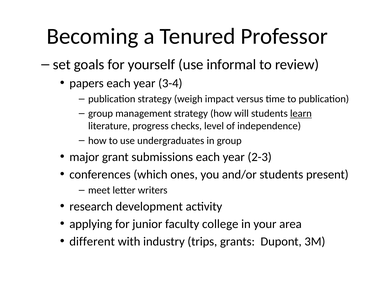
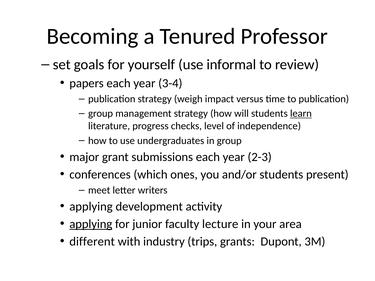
research at (91, 207): research -> applying
applying at (91, 224) underline: none -> present
college: college -> lecture
